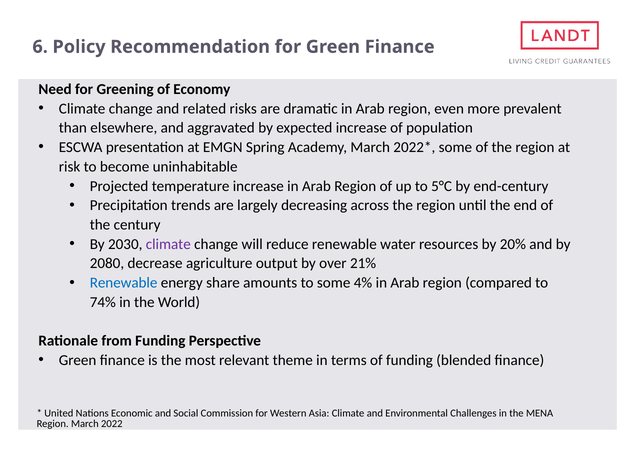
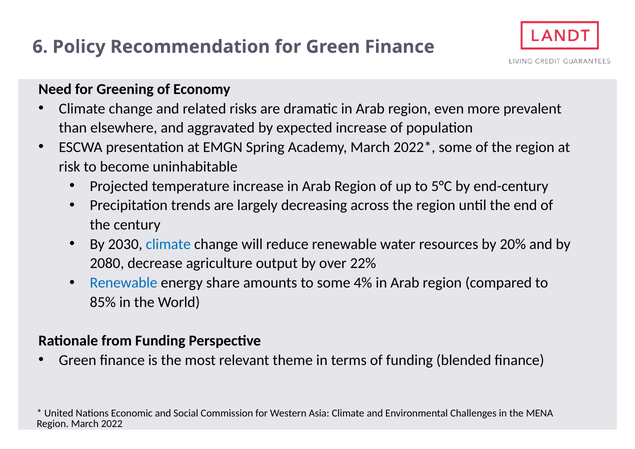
climate at (168, 244) colour: purple -> blue
21%: 21% -> 22%
74%: 74% -> 85%
